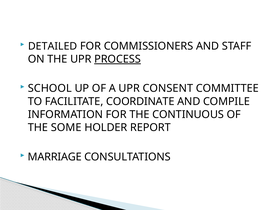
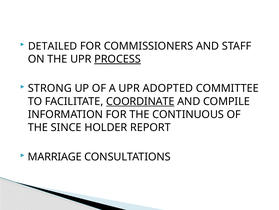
SCHOOL: SCHOOL -> STRONG
CONSENT: CONSENT -> ADOPTED
COORDINATE underline: none -> present
SOME: SOME -> SINCE
